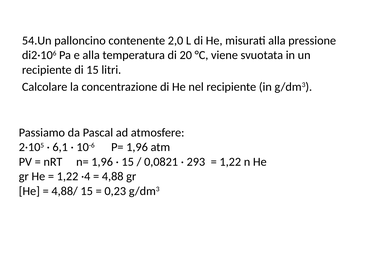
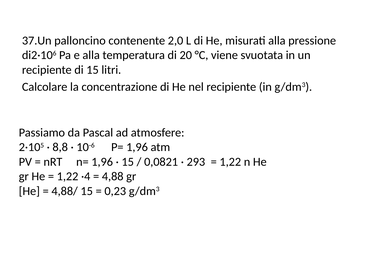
54.Un: 54.Un -> 37.Un
6,1: 6,1 -> 8,8
